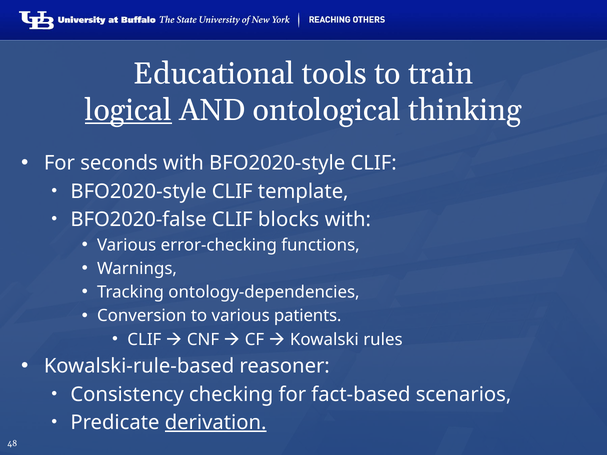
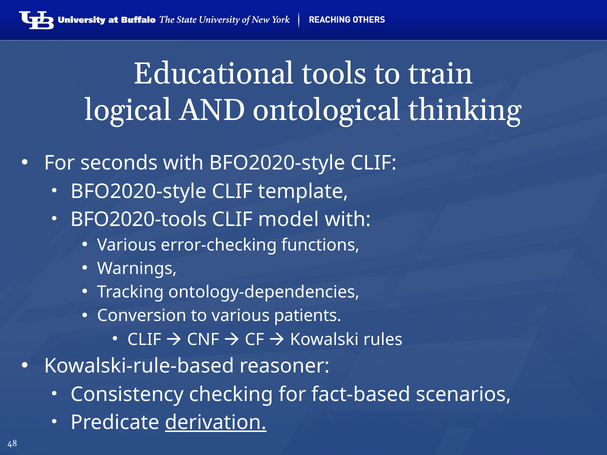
logical underline: present -> none
BFO2020-false: BFO2020-false -> BFO2020-tools
blocks: blocks -> model
